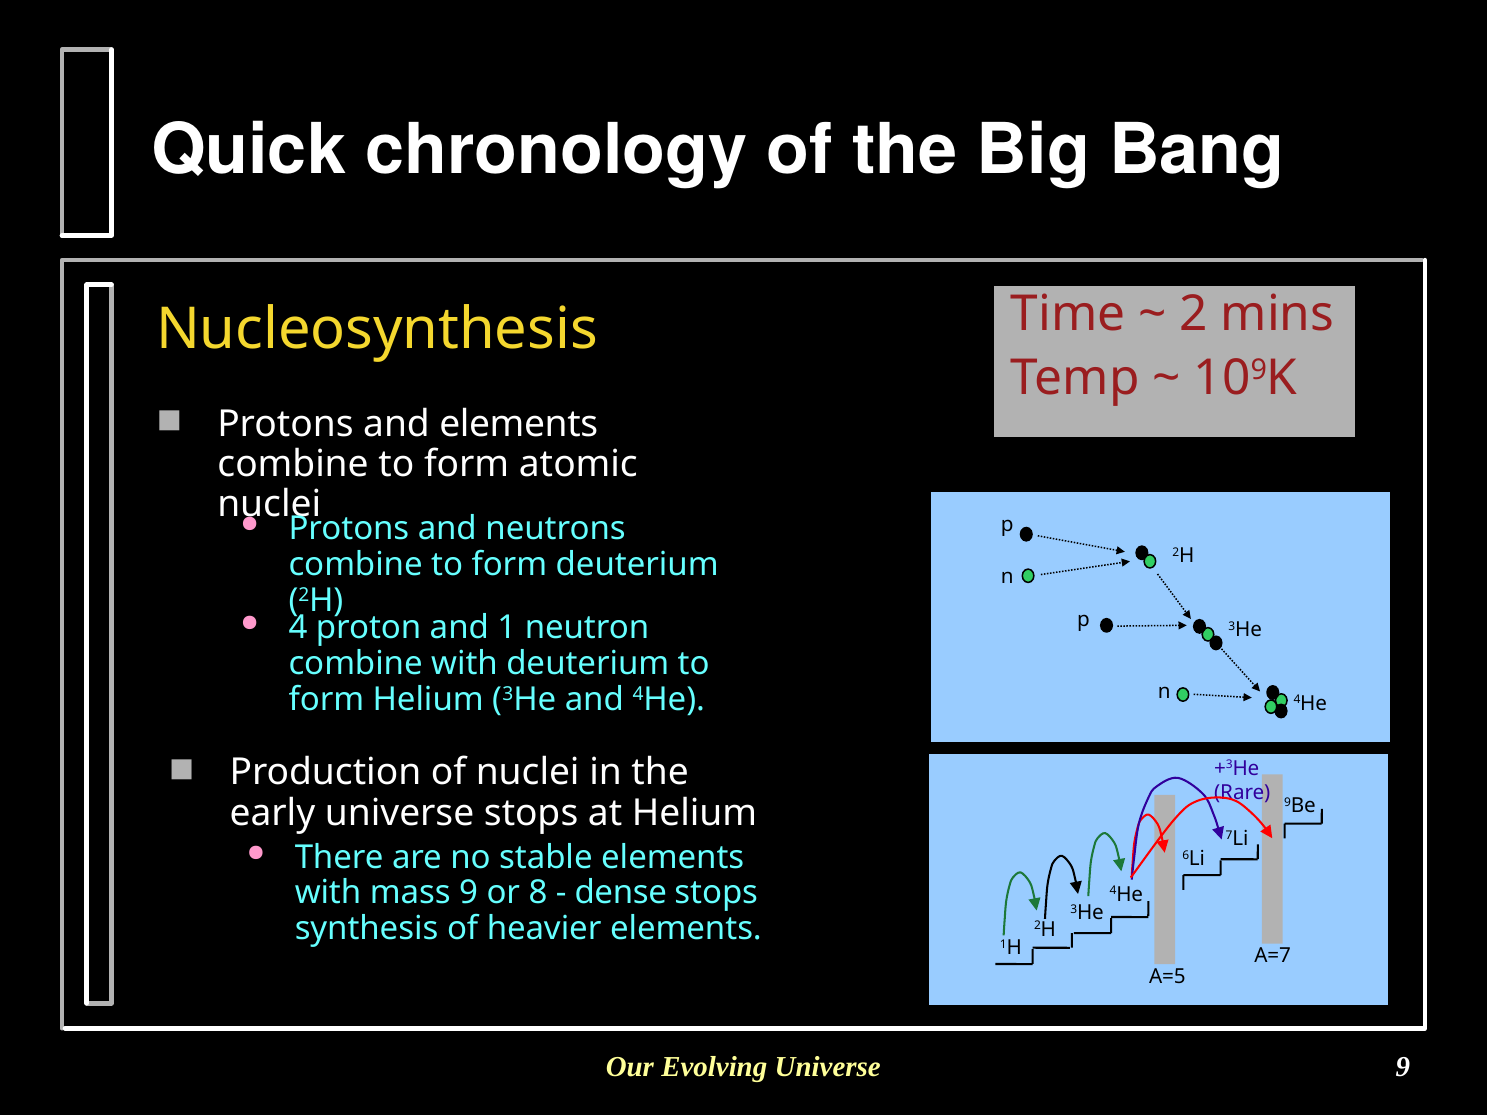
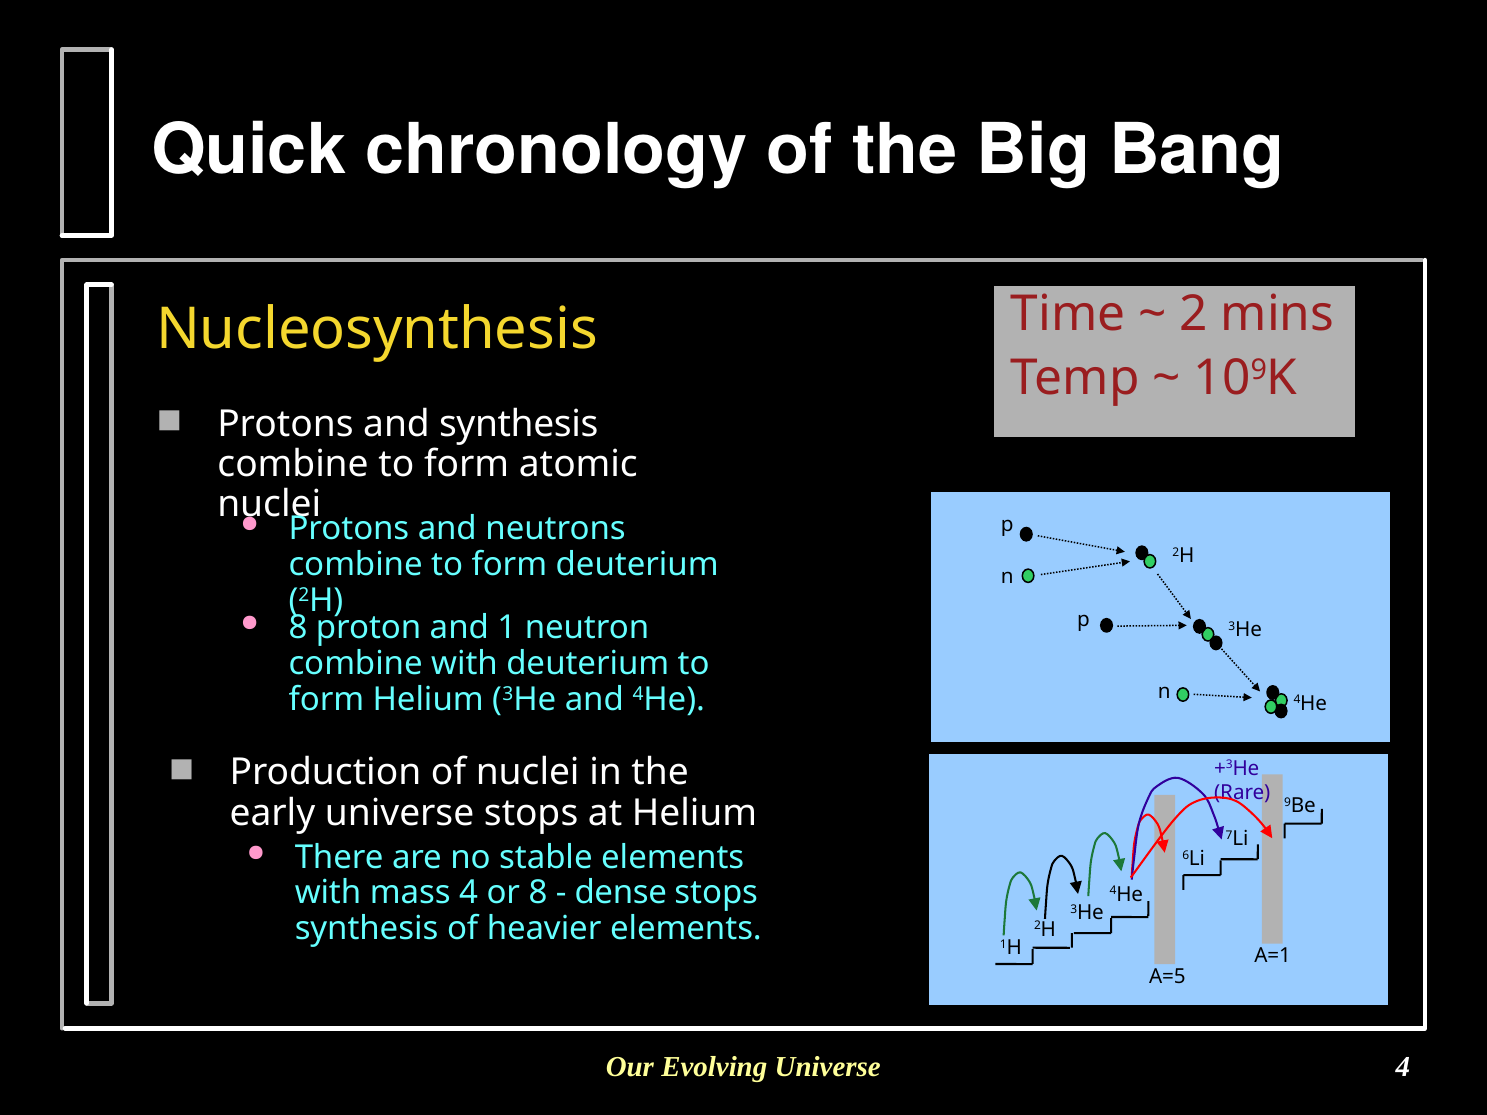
and elements: elements -> synthesis
4 at (298, 628): 4 -> 8
mass 9: 9 -> 4
A=7: A=7 -> A=1
Universe 9: 9 -> 4
